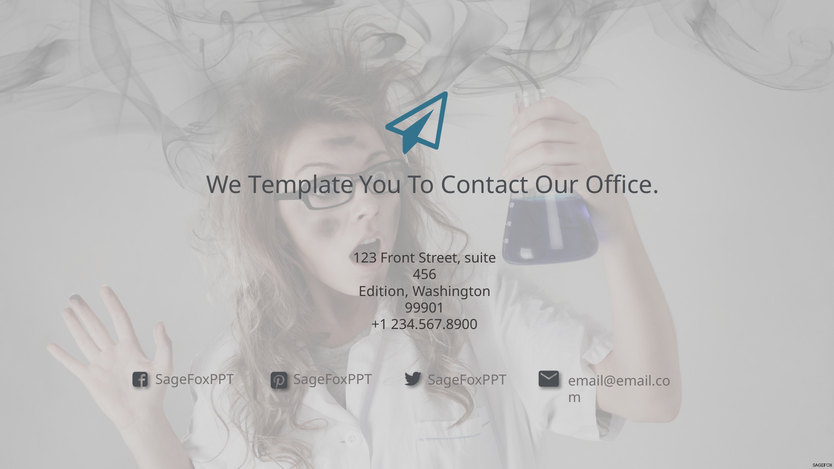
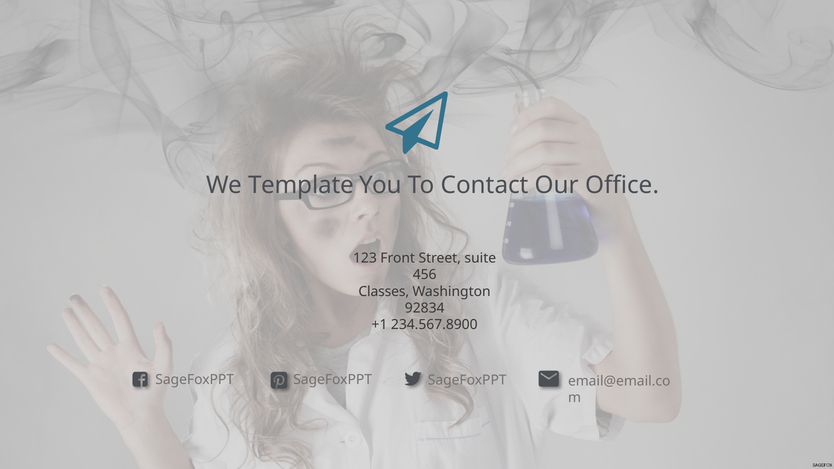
Edition: Edition -> Classes
99901: 99901 -> 92834
